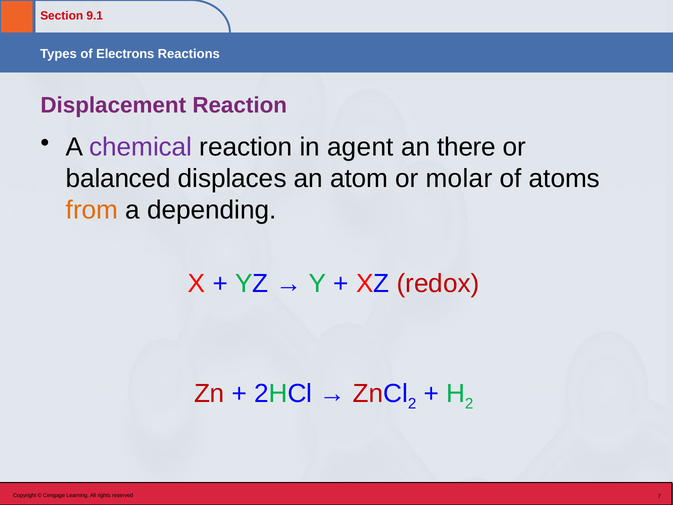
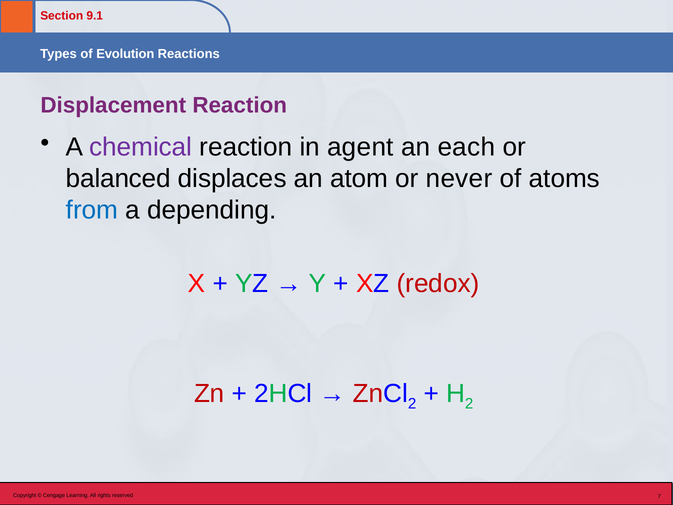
Electrons: Electrons -> Evolution
there: there -> each
molar: molar -> never
from colour: orange -> blue
